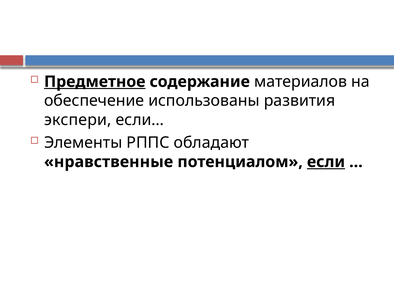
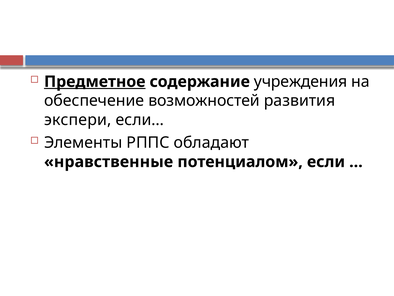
материалов: материалов -> учреждения
использованы: использованы -> возможностей
если underline: present -> none
